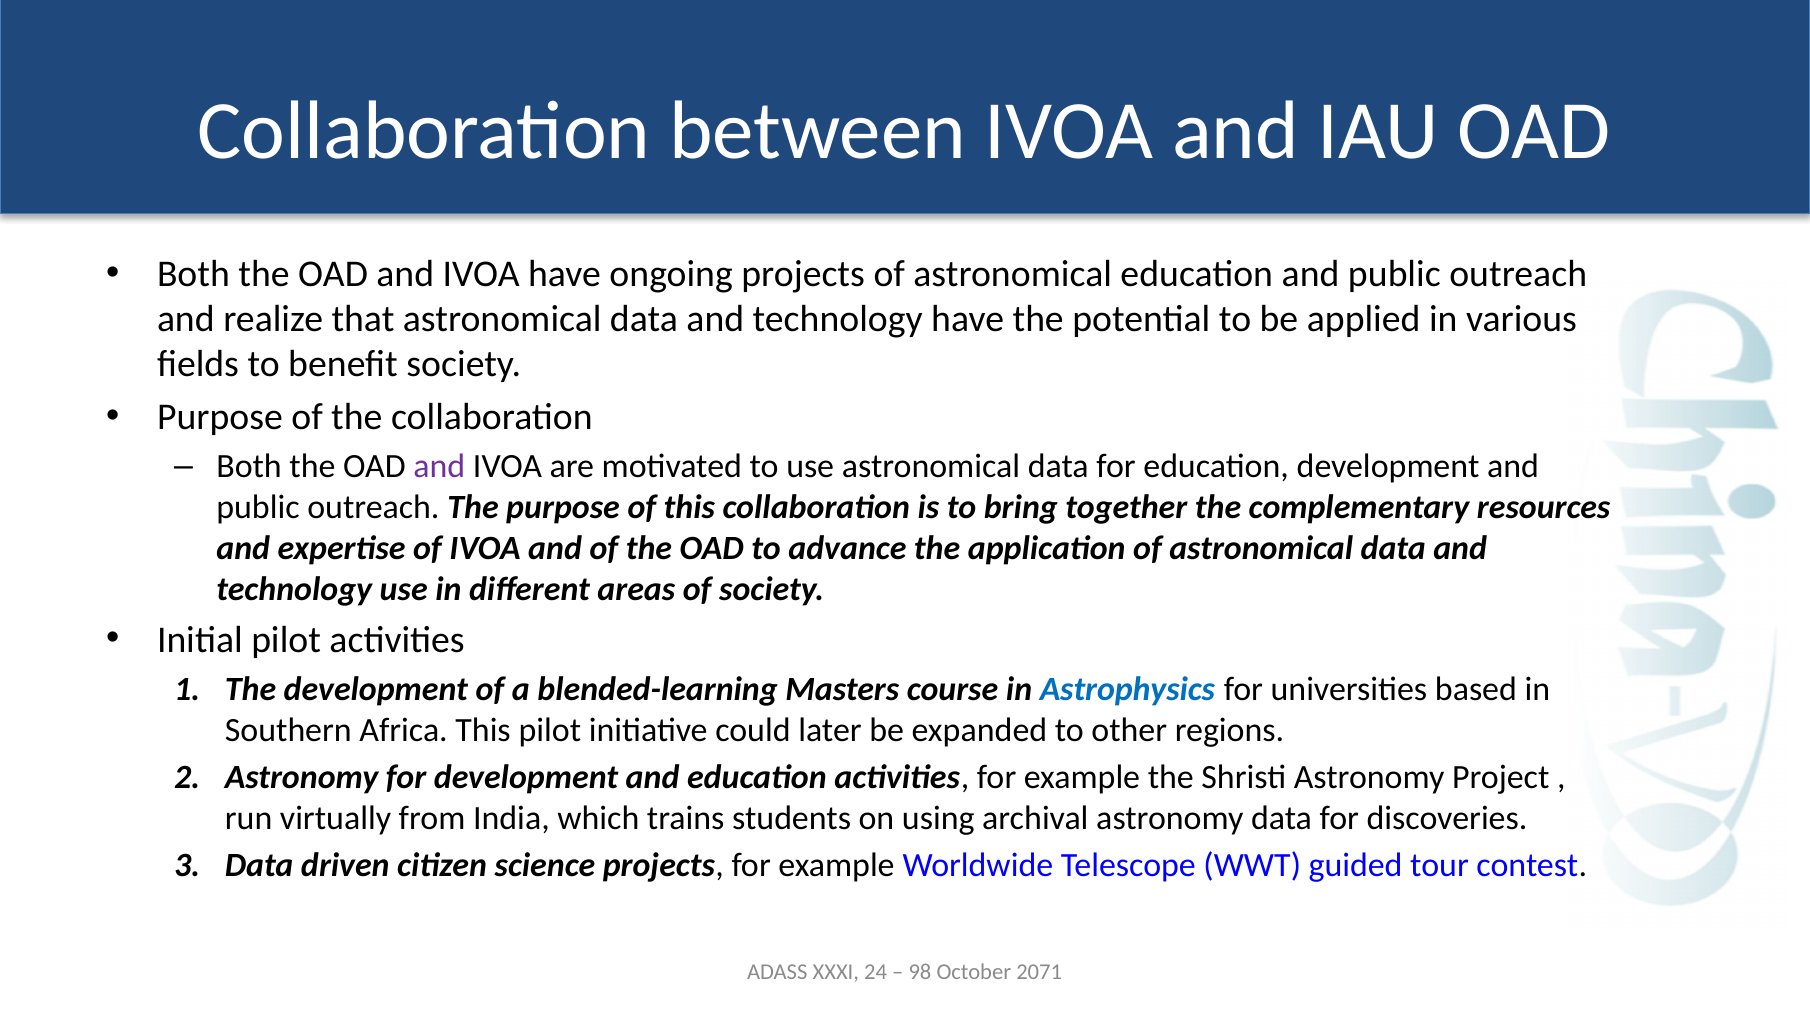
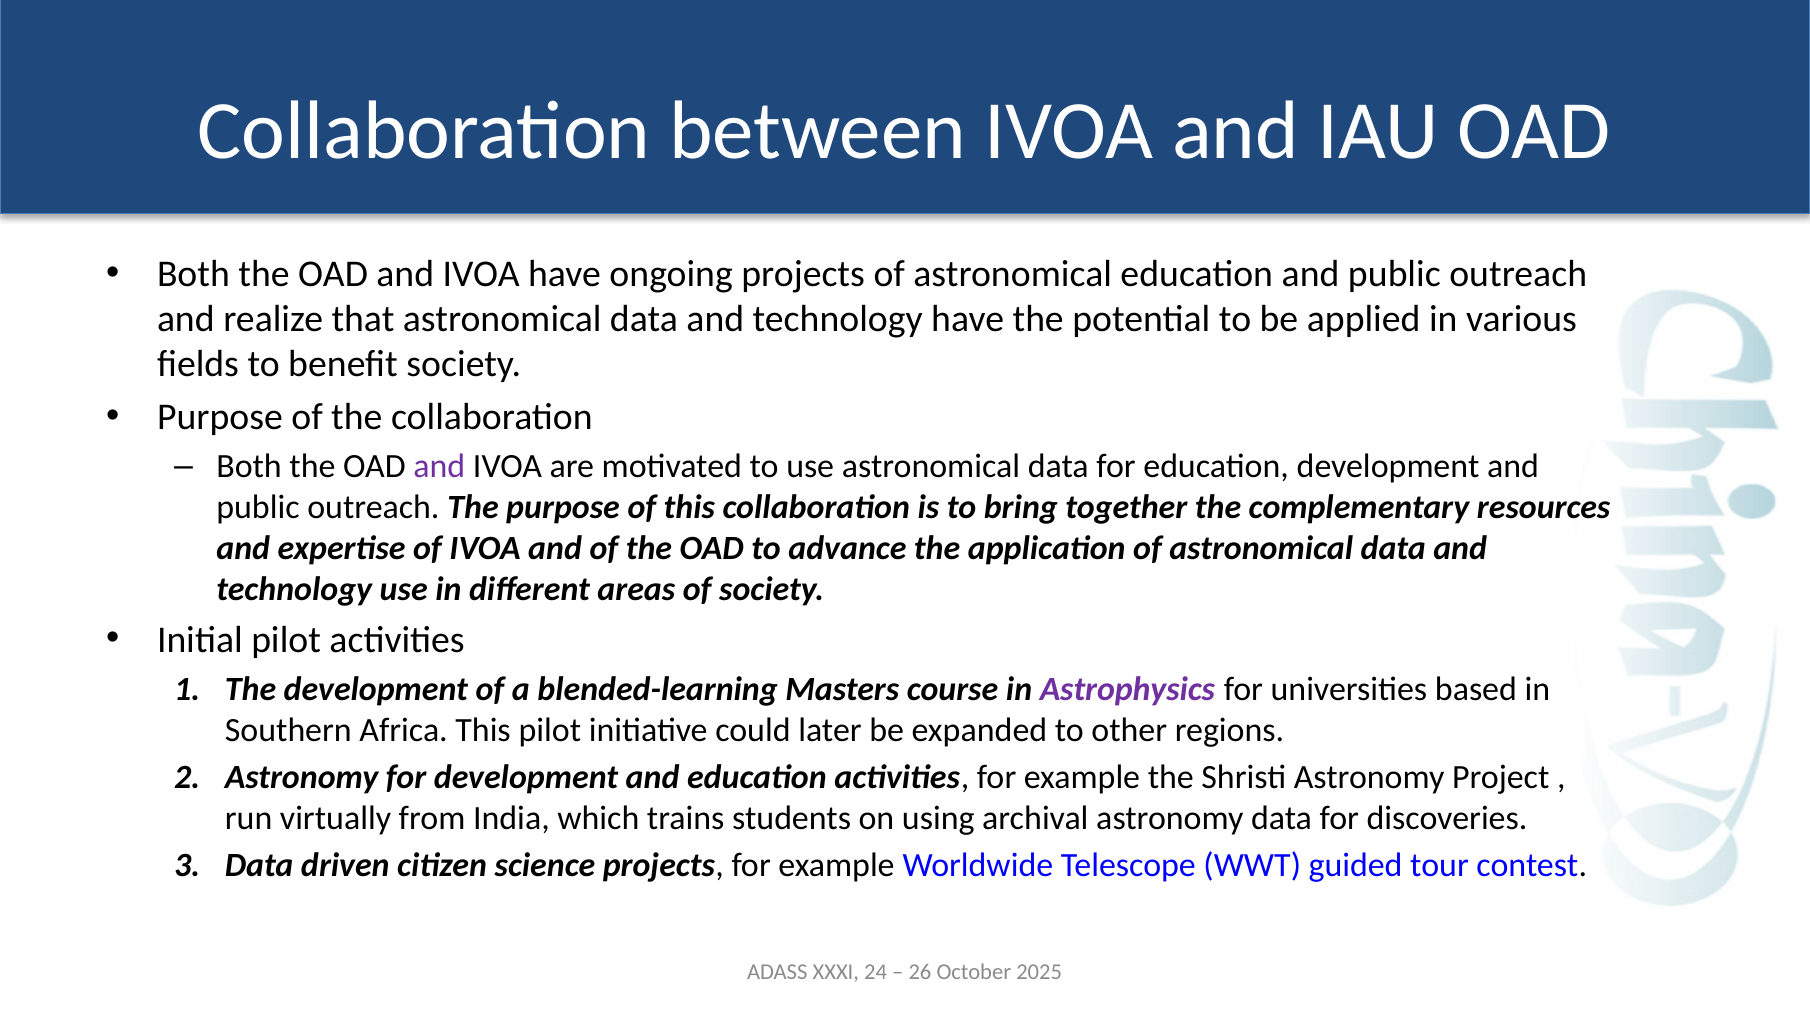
Astrophysics colour: blue -> purple
98: 98 -> 26
2071: 2071 -> 2025
